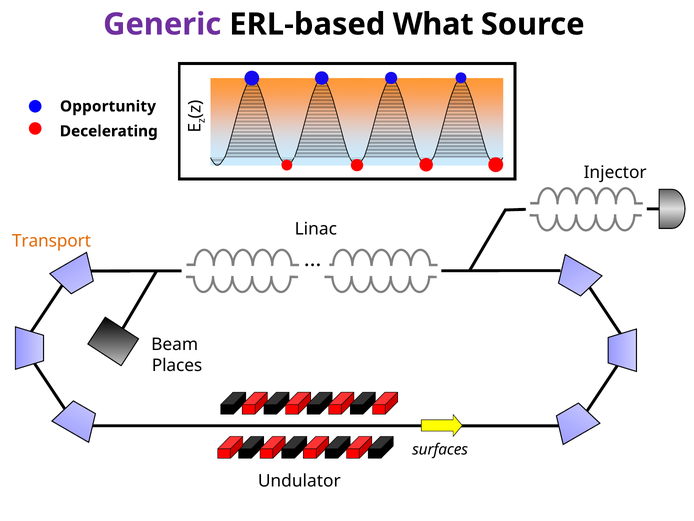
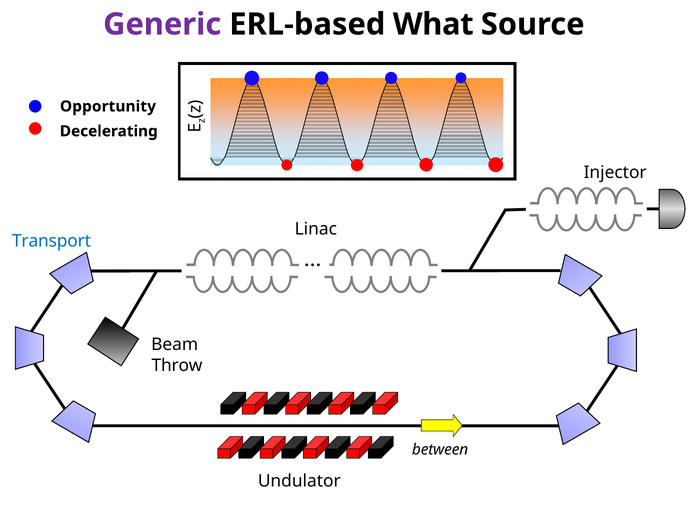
Transport colour: orange -> blue
Places: Places -> Throw
surfaces: surfaces -> between
